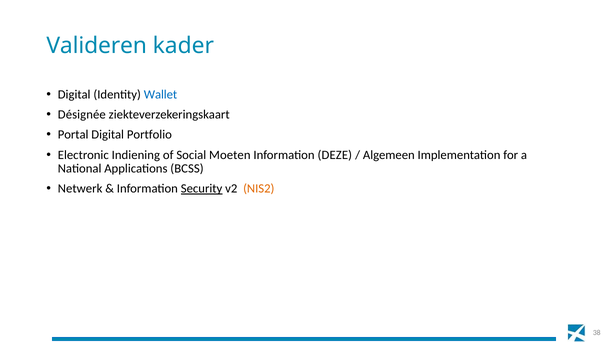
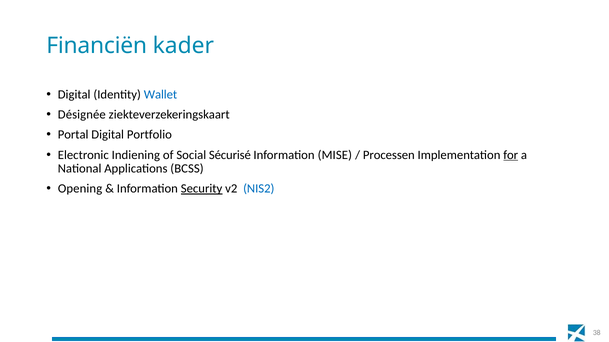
Valideren: Valideren -> Financiën
Moeten: Moeten -> Sécurisé
DEZE: DEZE -> MISE
Algemeen: Algemeen -> Processen
for underline: none -> present
Netwerk: Netwerk -> Opening
NIS2 colour: orange -> blue
